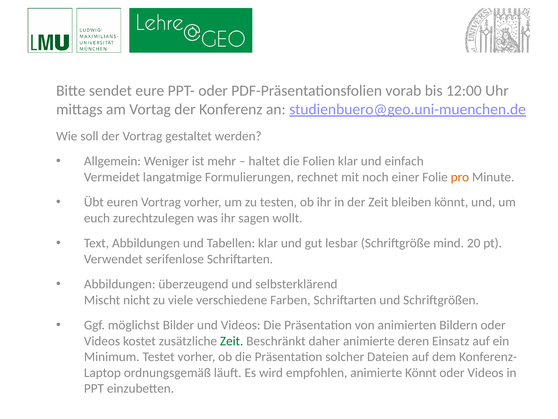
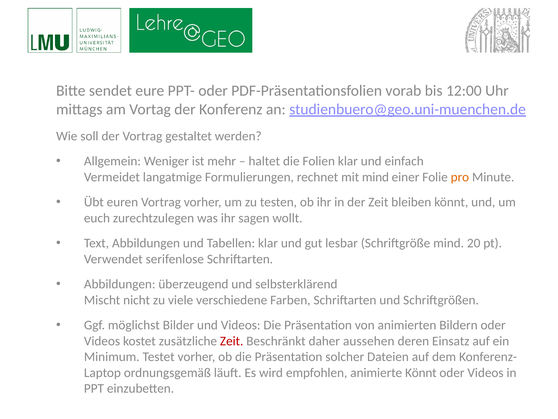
mit noch: noch -> mind
Zeit at (232, 341) colour: green -> red
daher animierte: animierte -> aussehen
